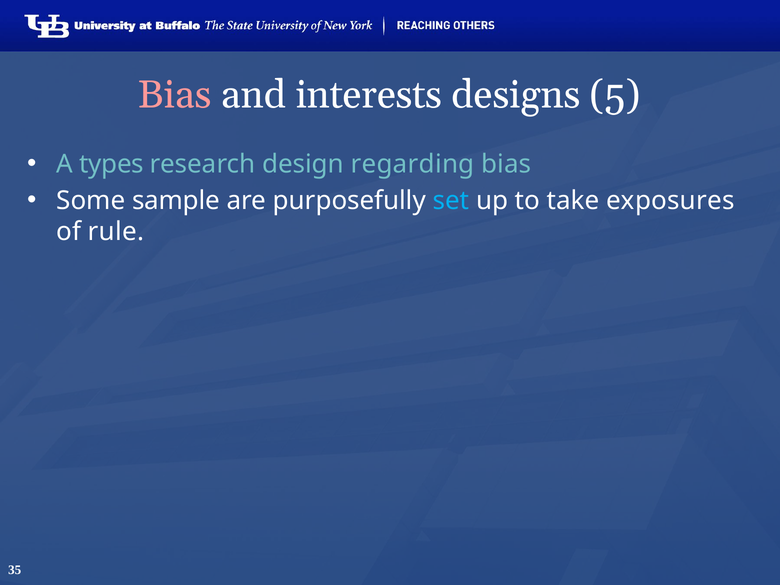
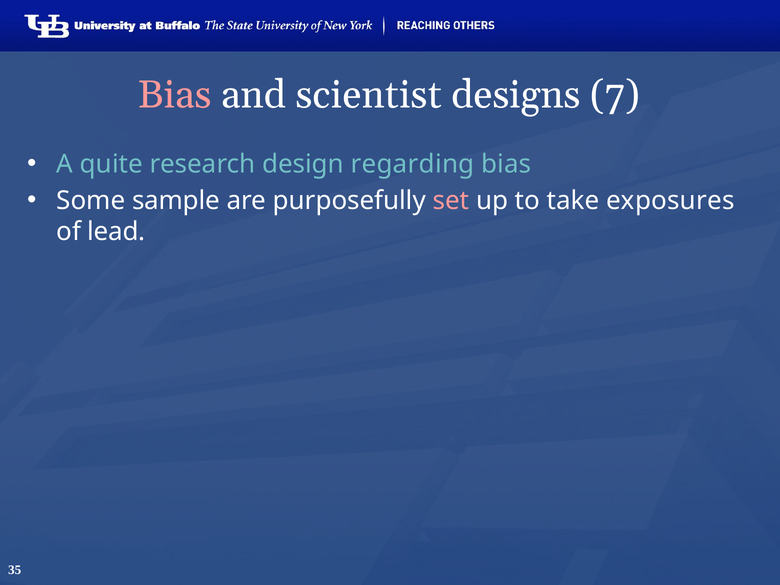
interests: interests -> scientist
5: 5 -> 7
types: types -> quite
set colour: light blue -> pink
rule: rule -> lead
